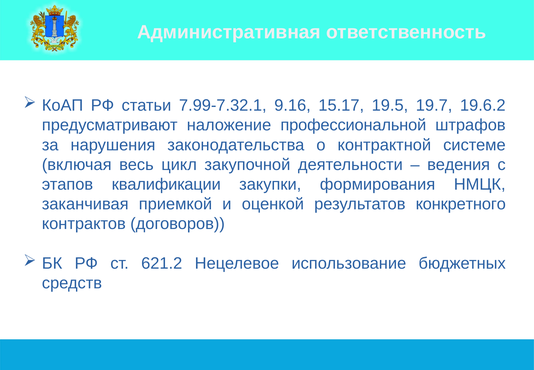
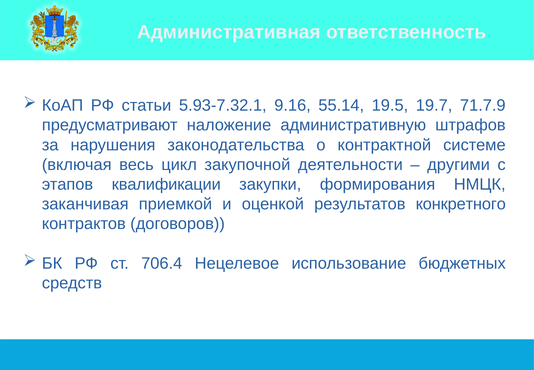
7.99-7.32.1: 7.99-7.32.1 -> 5.93-7.32.1
15.17: 15.17 -> 55.14
19.6.2: 19.6.2 -> 71.7.9
профессиональной: профессиональной -> административную
ведения: ведения -> другими
621.2: 621.2 -> 706.4
